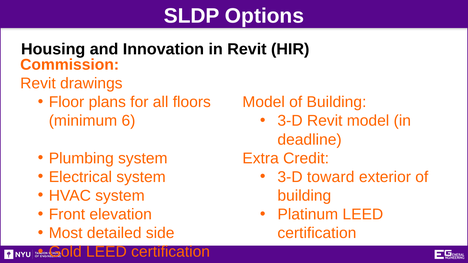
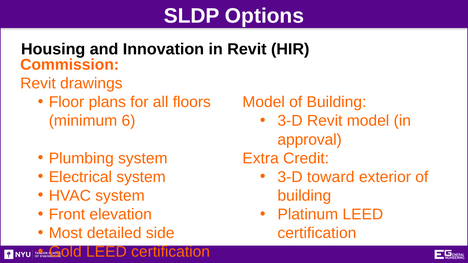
deadline: deadline -> approval
